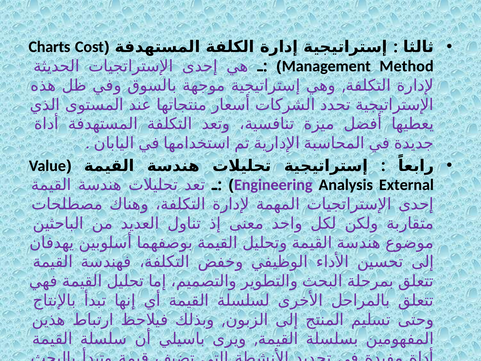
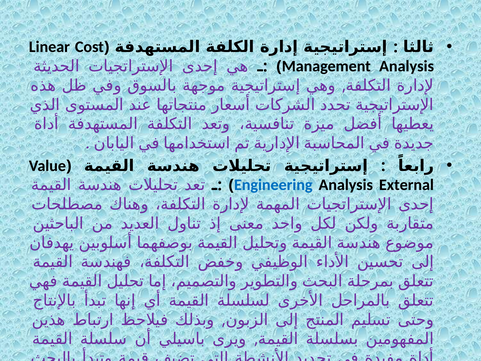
Charts: Charts -> Linear
Management Method: Method -> Analysis
Engineering colour: purple -> blue
